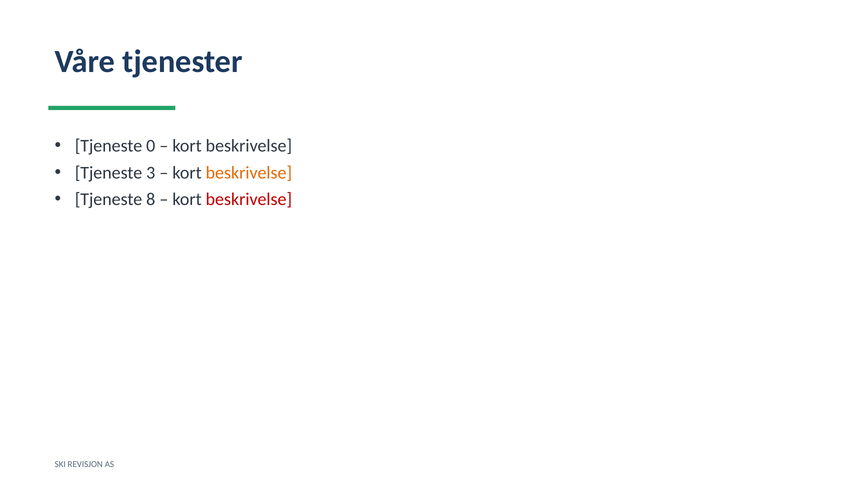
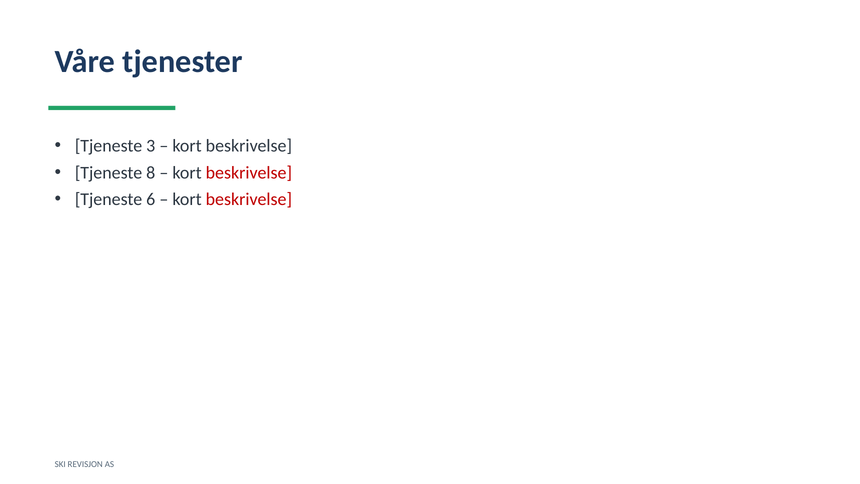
0: 0 -> 3
3: 3 -> 8
beskrivelse at (249, 173) colour: orange -> red
8: 8 -> 6
